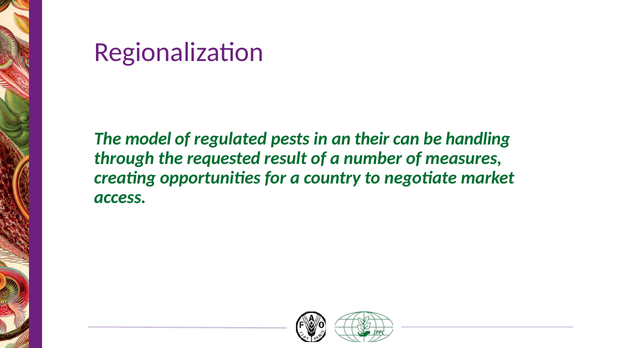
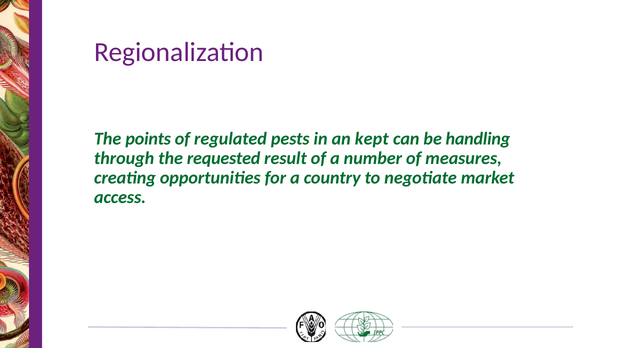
model: model -> points
their: their -> kept
